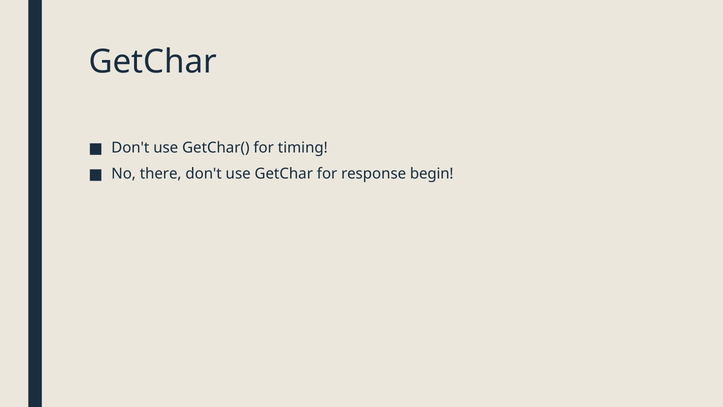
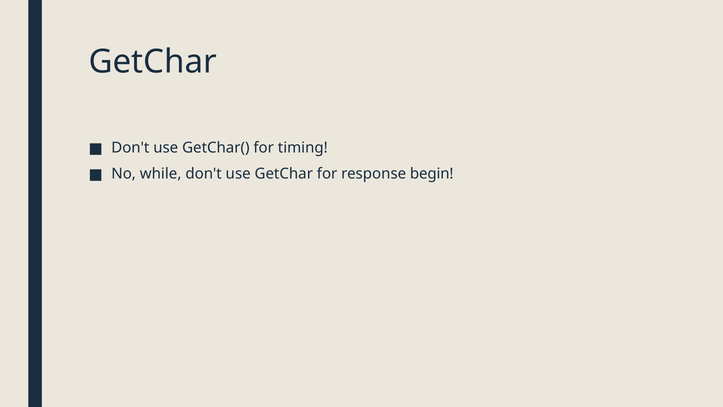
there: there -> while
